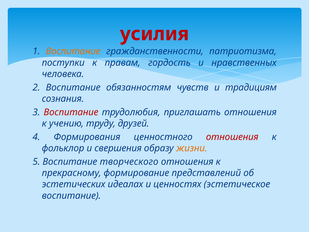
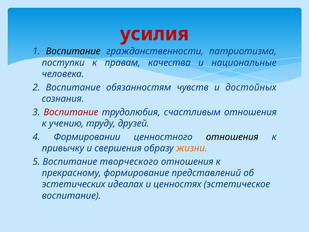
Воспитание at (73, 51) colour: orange -> black
гордость: гордость -> качества
нравственных: нравственных -> национальные
традициям: традициям -> достойных
приглашать: приглашать -> счастливым
Формирования: Формирования -> Формировании
отношения at (232, 137) colour: red -> black
фольклор: фольклор -> привычку
